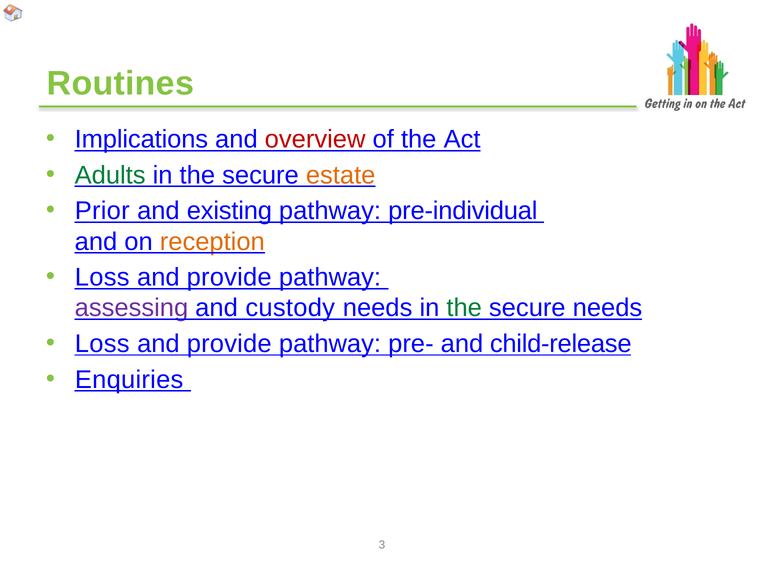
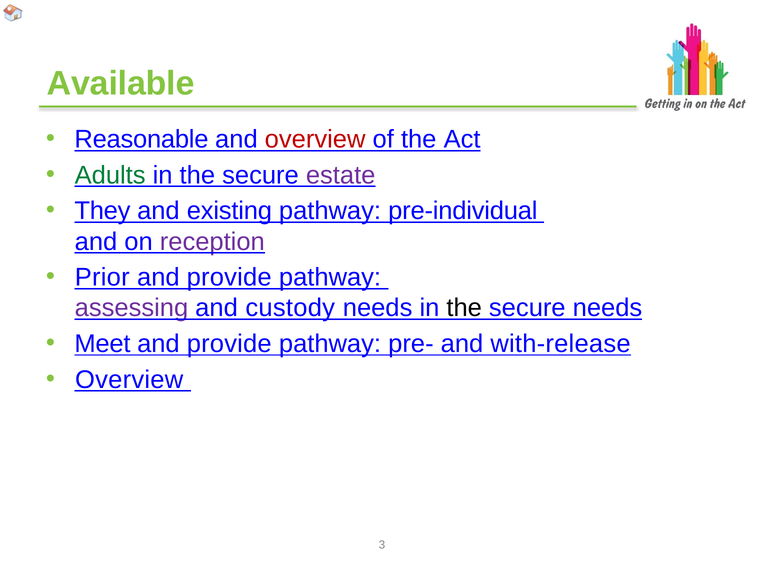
Routines: Routines -> Available
Implications: Implications -> Reasonable
estate colour: orange -> purple
Prior: Prior -> They
reception colour: orange -> purple
Loss at (102, 277): Loss -> Prior
the at (464, 308) colour: green -> black
Loss at (102, 344): Loss -> Meet
child-release: child-release -> with-release
Enquiries at (129, 379): Enquiries -> Overview
